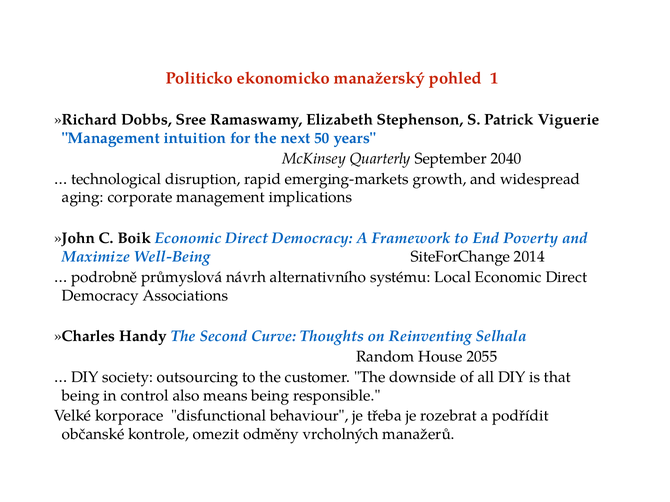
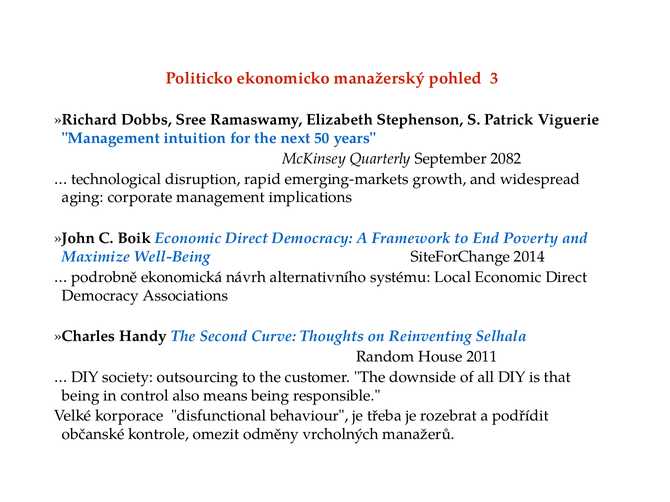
1: 1 -> 3
2040: 2040 -> 2082
průmyslová: průmyslová -> ekonomická
2055: 2055 -> 2011
